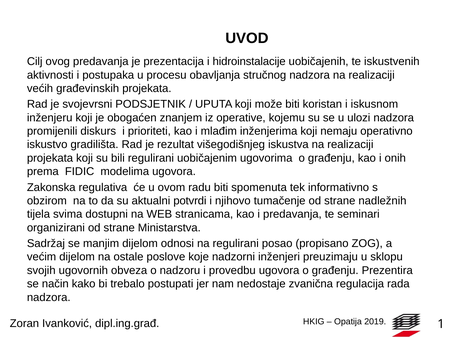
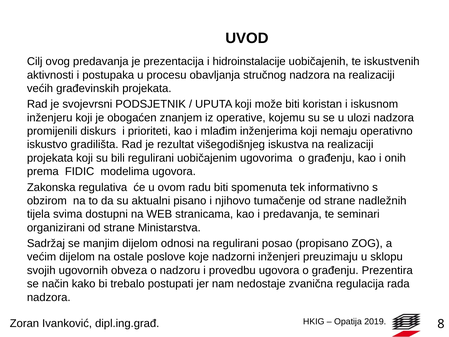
potvrdi: potvrdi -> pisano
1: 1 -> 8
